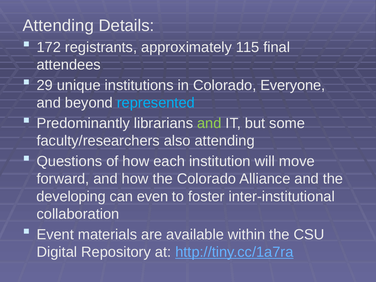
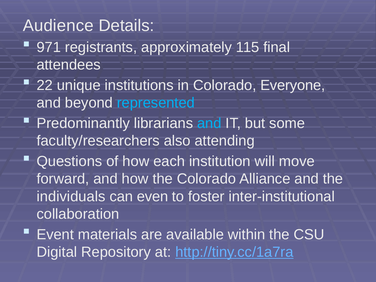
Attending at (58, 26): Attending -> Audience
172: 172 -> 971
29: 29 -> 22
and at (209, 123) colour: light green -> light blue
developing: developing -> individuals
